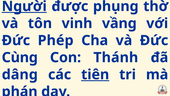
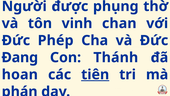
Người underline: present -> none
vầng: vầng -> chan
Cùng: Cùng -> Đang
dâng: dâng -> hoan
